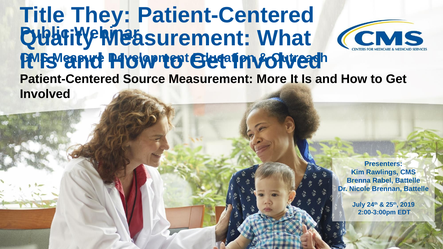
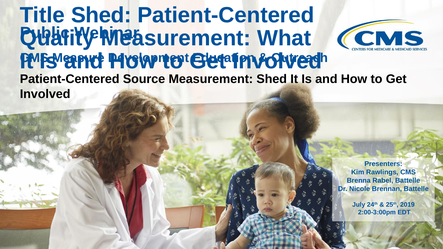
Title They: They -> Shed
Measurement More: More -> Shed
